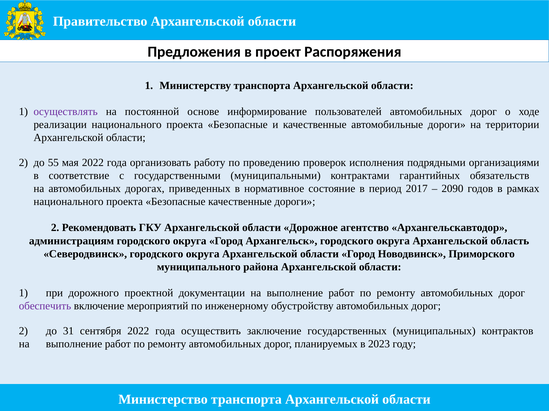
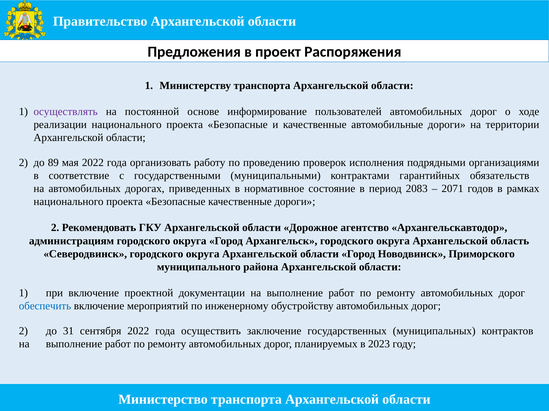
55: 55 -> 89
2017: 2017 -> 2083
2090: 2090 -> 2071
при дорожного: дорожного -> включение
обеспечить colour: purple -> blue
